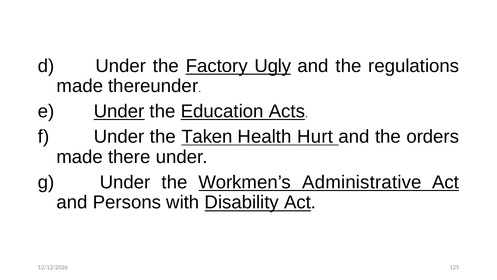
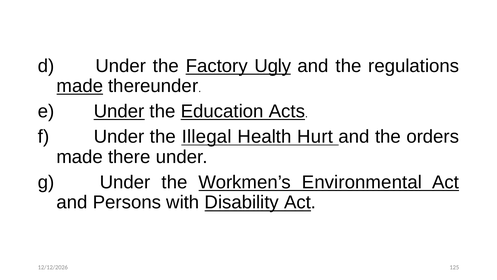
made at (80, 86) underline: none -> present
Taken: Taken -> Illegal
Administrative: Administrative -> Environmental
